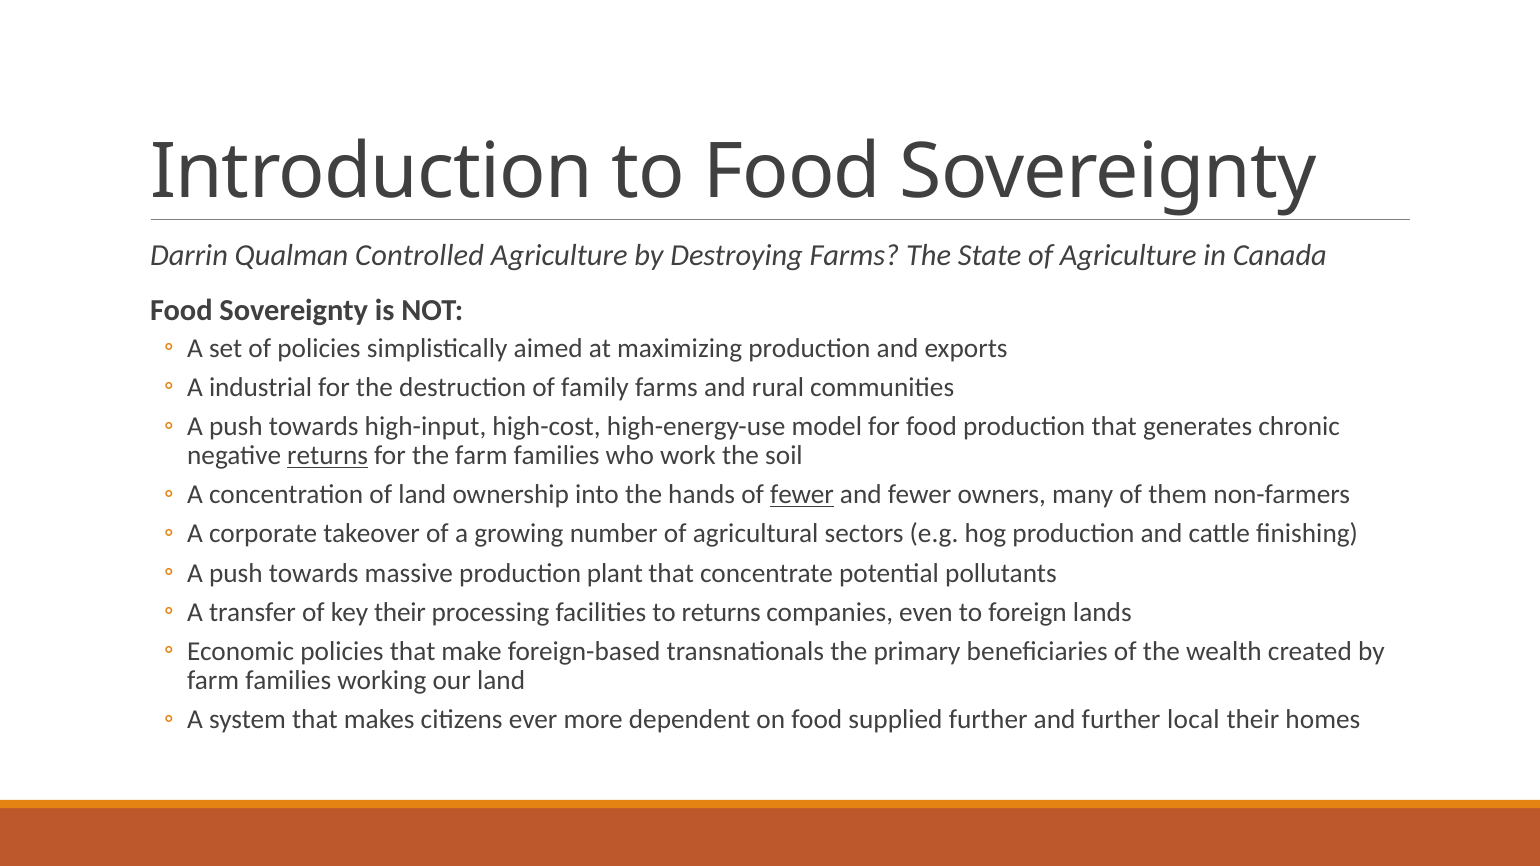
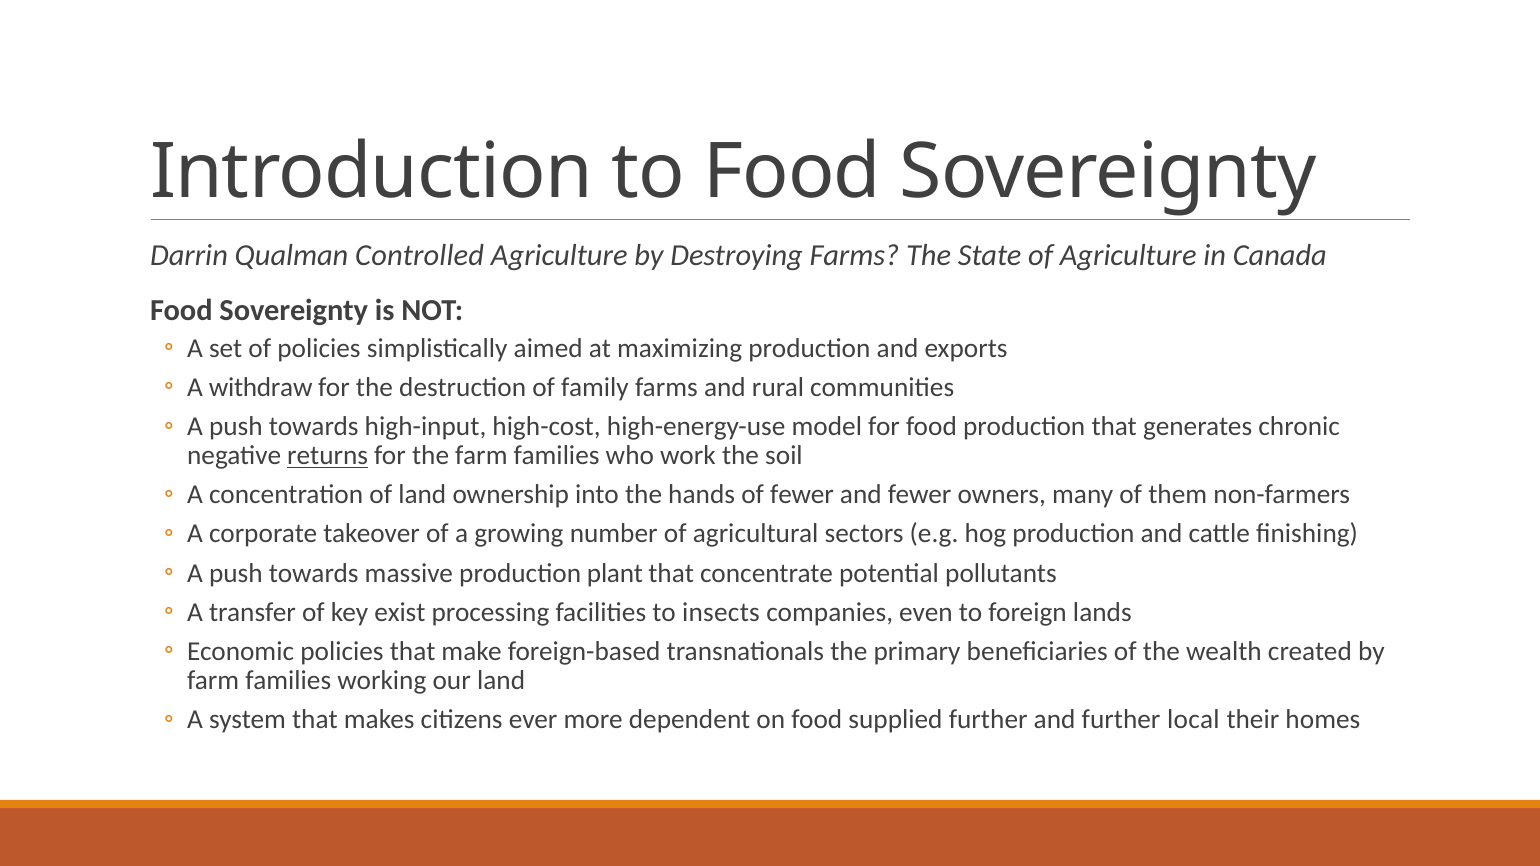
industrial: industrial -> withdraw
fewer at (802, 495) underline: present -> none
key their: their -> exist
to returns: returns -> insects
